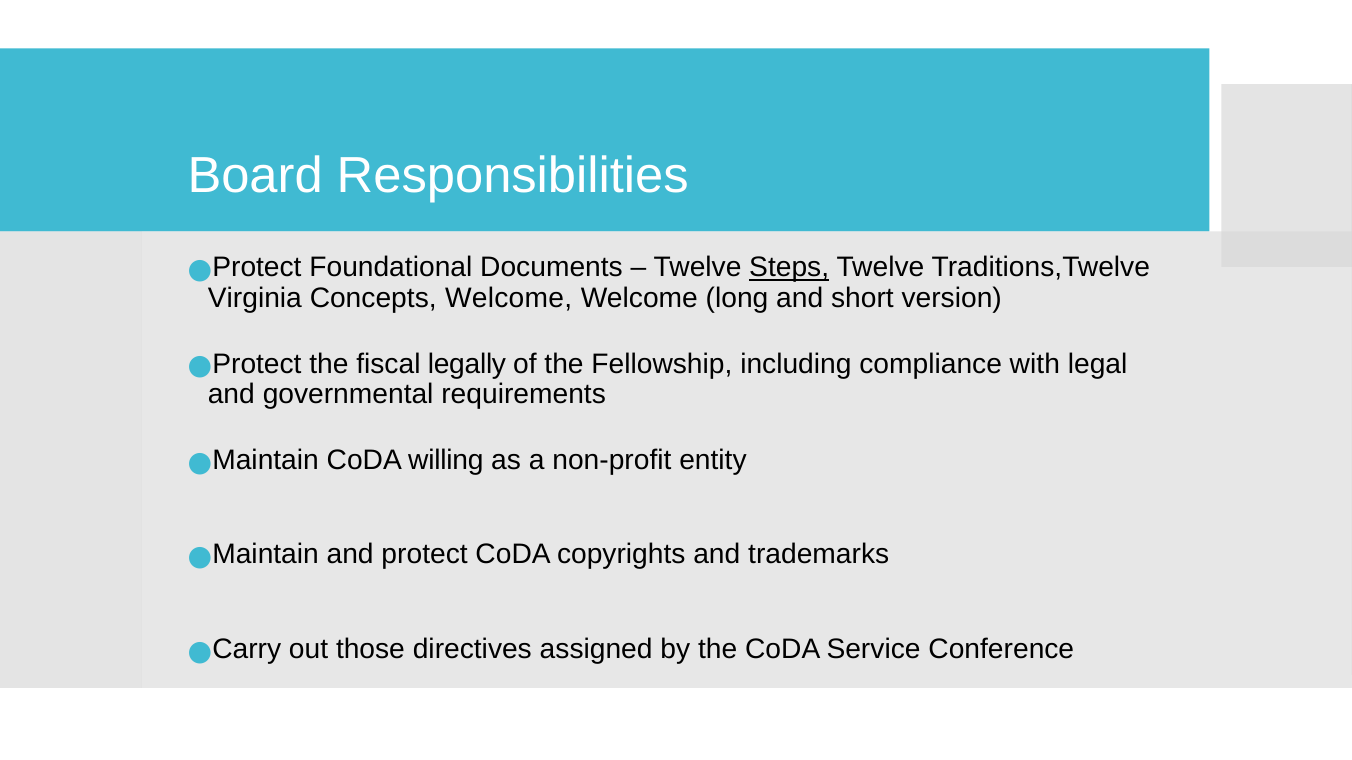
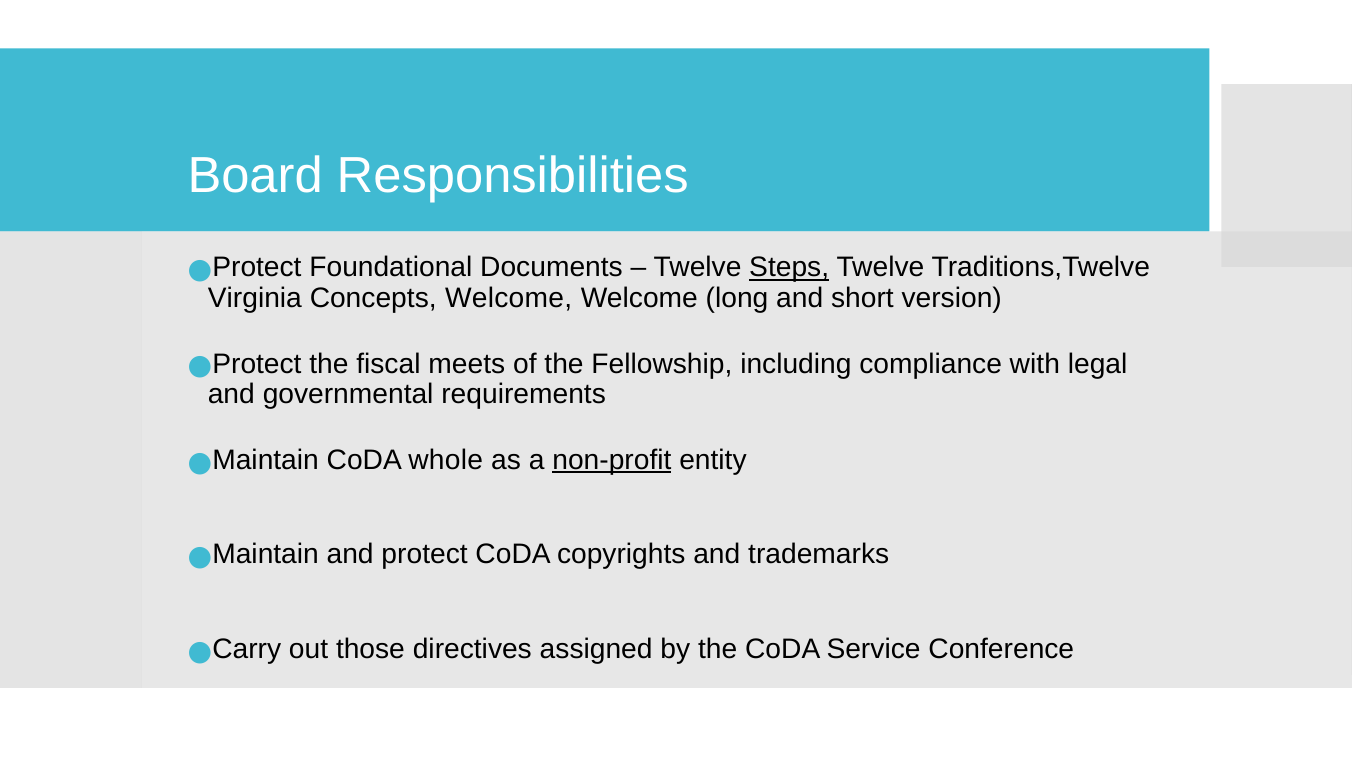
legally: legally -> meets
willing: willing -> whole
non-profit underline: none -> present
